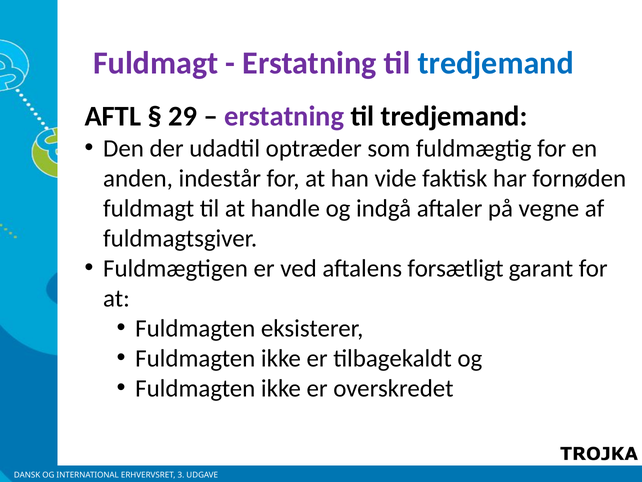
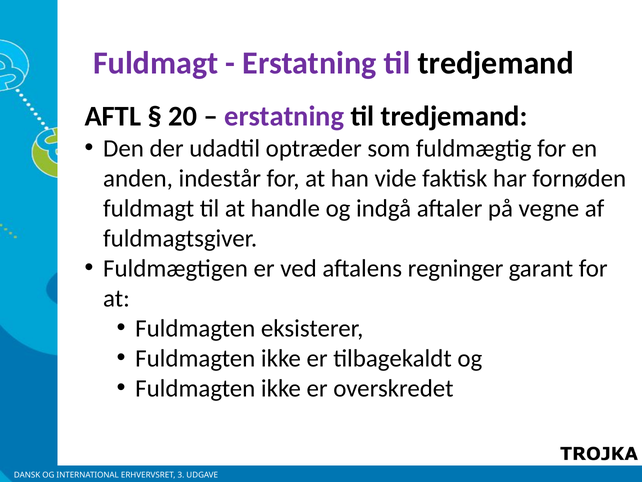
tredjemand at (496, 63) colour: blue -> black
29: 29 -> 20
forsætligt: forsætligt -> regninger
